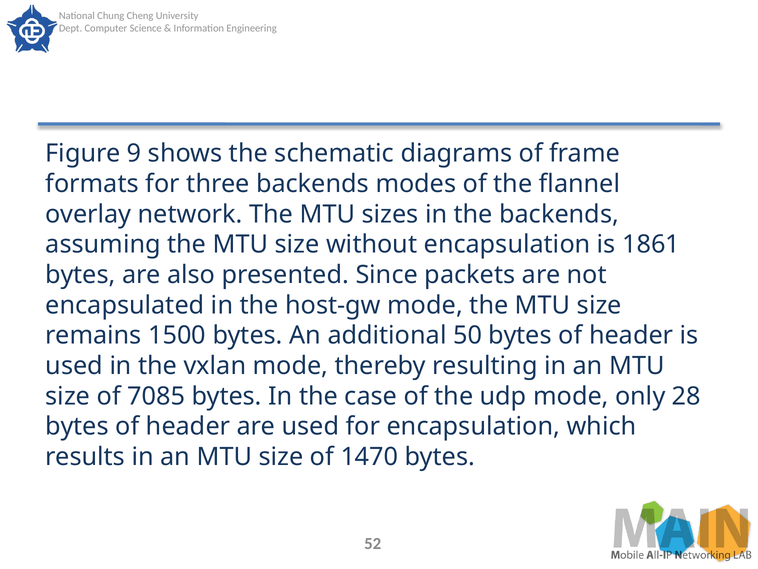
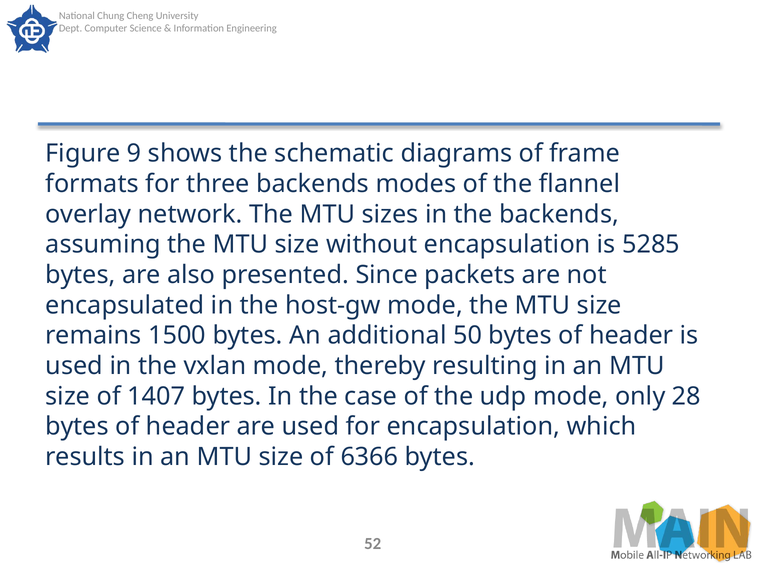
1861: 1861 -> 5285
7085: 7085 -> 1407
1470: 1470 -> 6366
